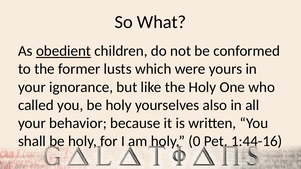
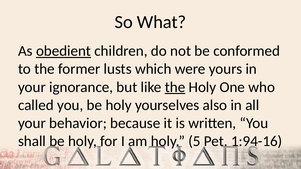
the at (175, 87) underline: none -> present
0: 0 -> 5
1:44-16: 1:44-16 -> 1:94-16
